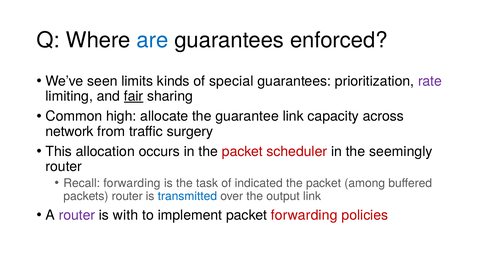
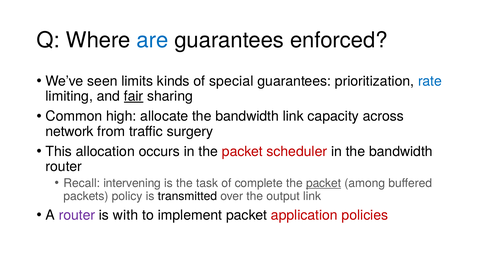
rate colour: purple -> blue
allocate the guarantee: guarantee -> bandwidth
in the seemingly: seemingly -> bandwidth
Recall forwarding: forwarding -> intervening
indicated: indicated -> complete
packet at (324, 183) underline: none -> present
packets router: router -> policy
transmitted colour: blue -> black
packet forwarding: forwarding -> application
